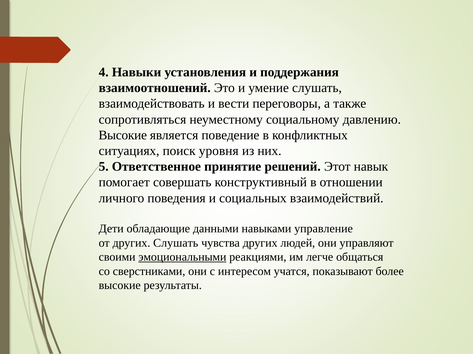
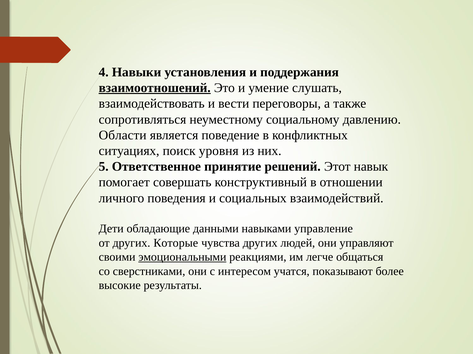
взаимоотношений underline: none -> present
Высокие at (123, 135): Высокие -> Области
других Слушать: Слушать -> Которые
